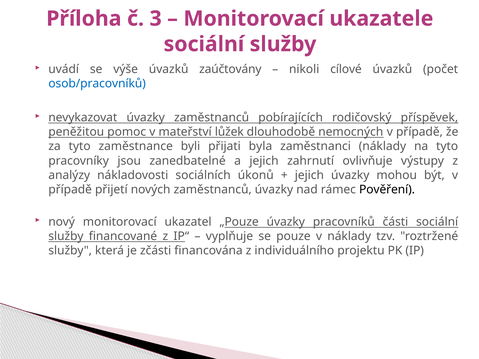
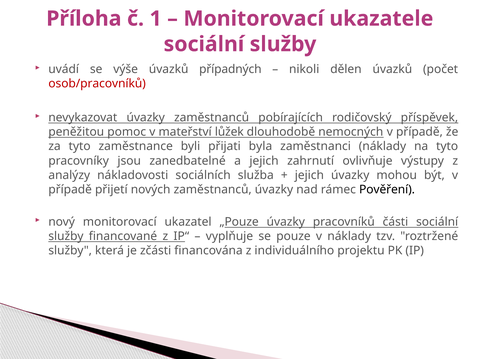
3: 3 -> 1
zaúčtovány: zaúčtovány -> případných
cílové: cílové -> dělen
osob/pracovníků colour: blue -> red
úkonů: úkonů -> služba
